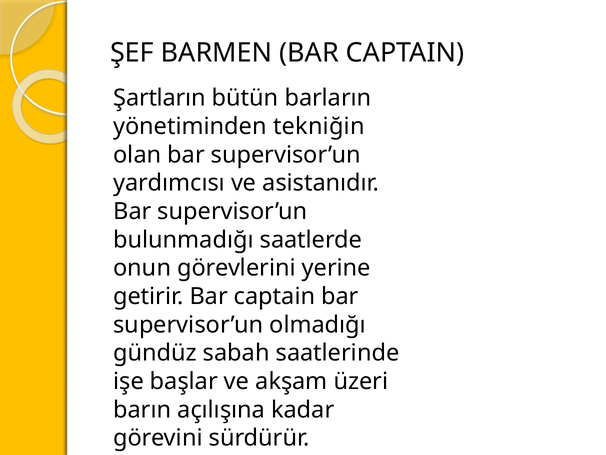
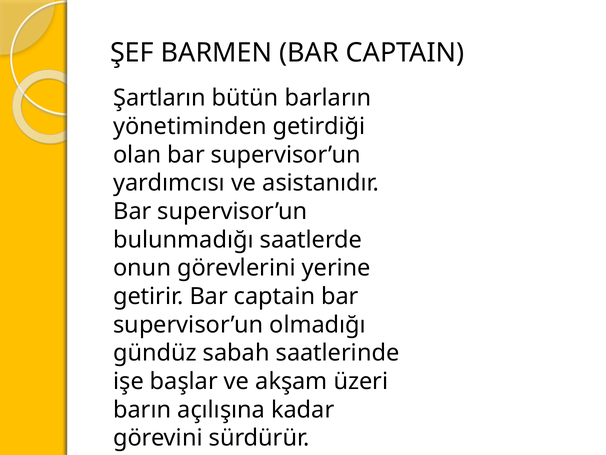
tekniğin: tekniğin -> getirdiği
